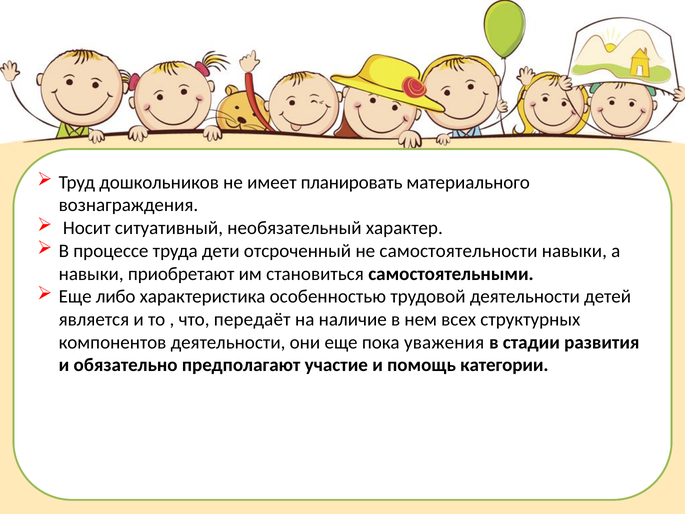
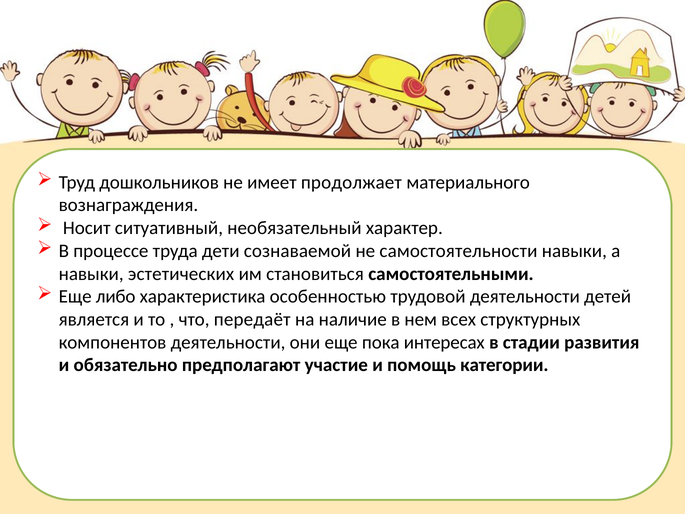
планировать: планировать -> продолжает
отсроченный: отсроченный -> сознаваемой
приобретают: приобретают -> эстетических
уважения: уважения -> интересах
